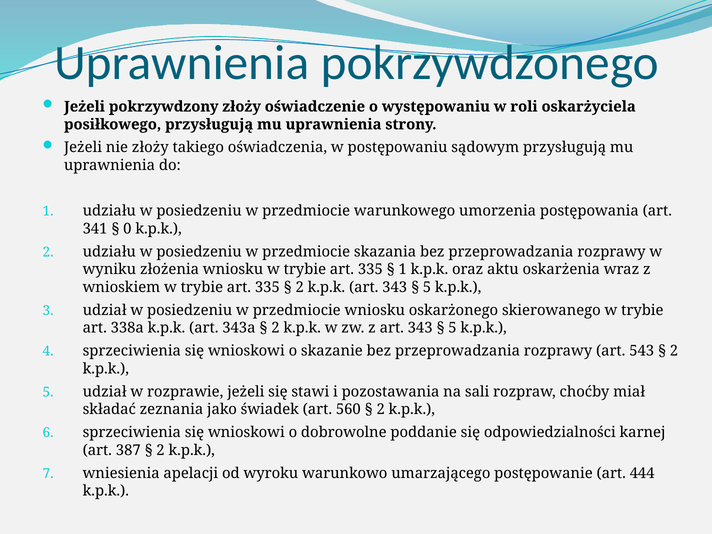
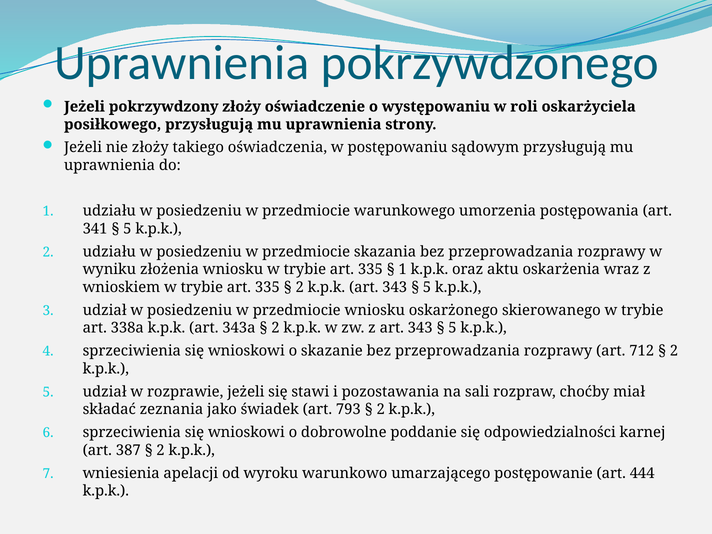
0 at (127, 229): 0 -> 5
543: 543 -> 712
560: 560 -> 793
